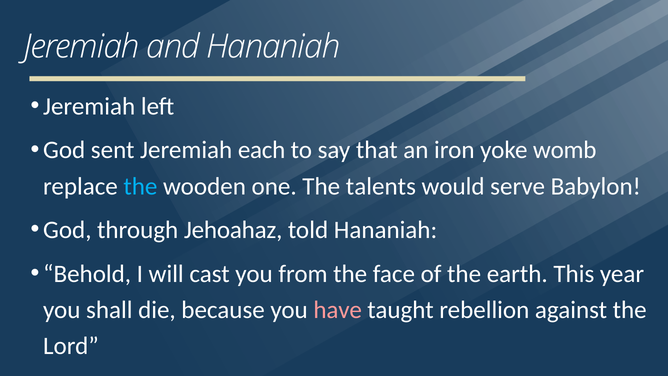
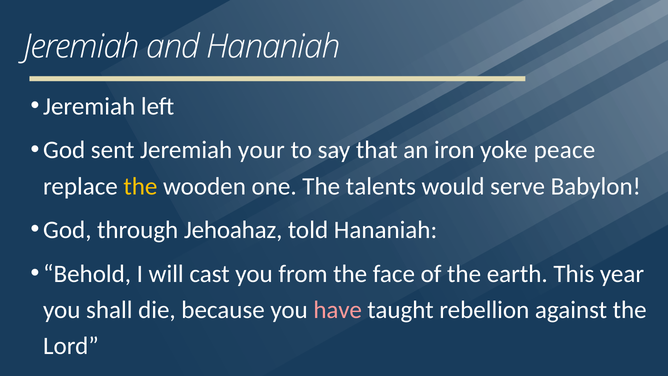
each: each -> your
womb: womb -> peace
the at (140, 186) colour: light blue -> yellow
